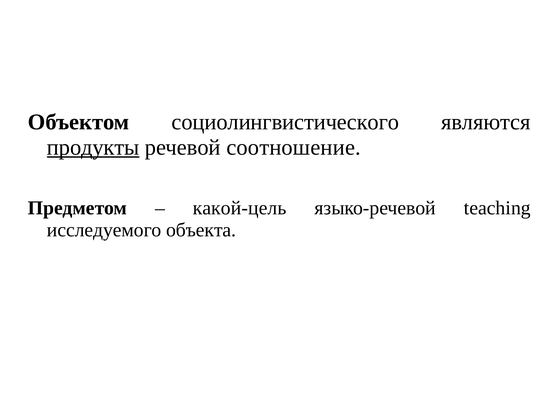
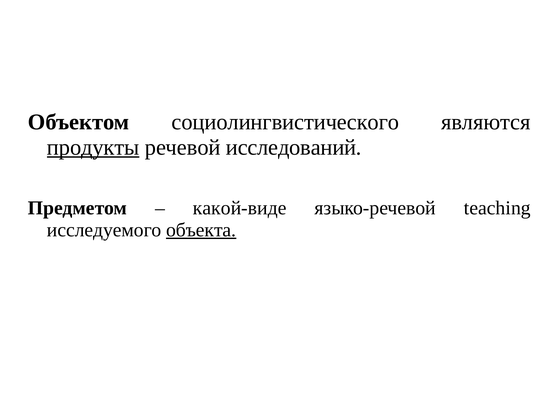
соотношение: соотношение -> исследований
какой-цель: какой-цель -> какой-виде
объекта underline: none -> present
